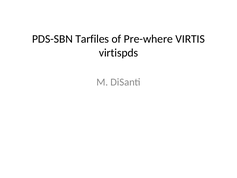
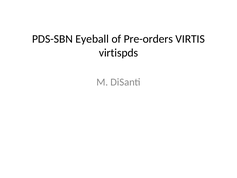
Tarfiles: Tarfiles -> Eyeball
Pre-where: Pre-where -> Pre-orders
